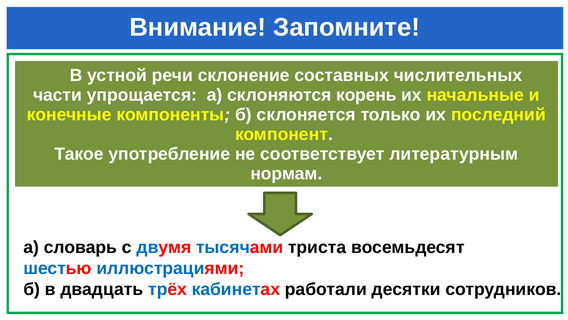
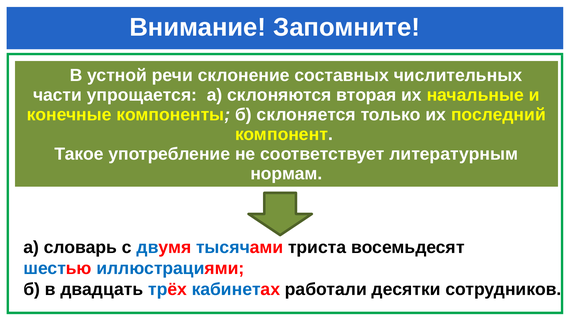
корень: корень -> вторая
